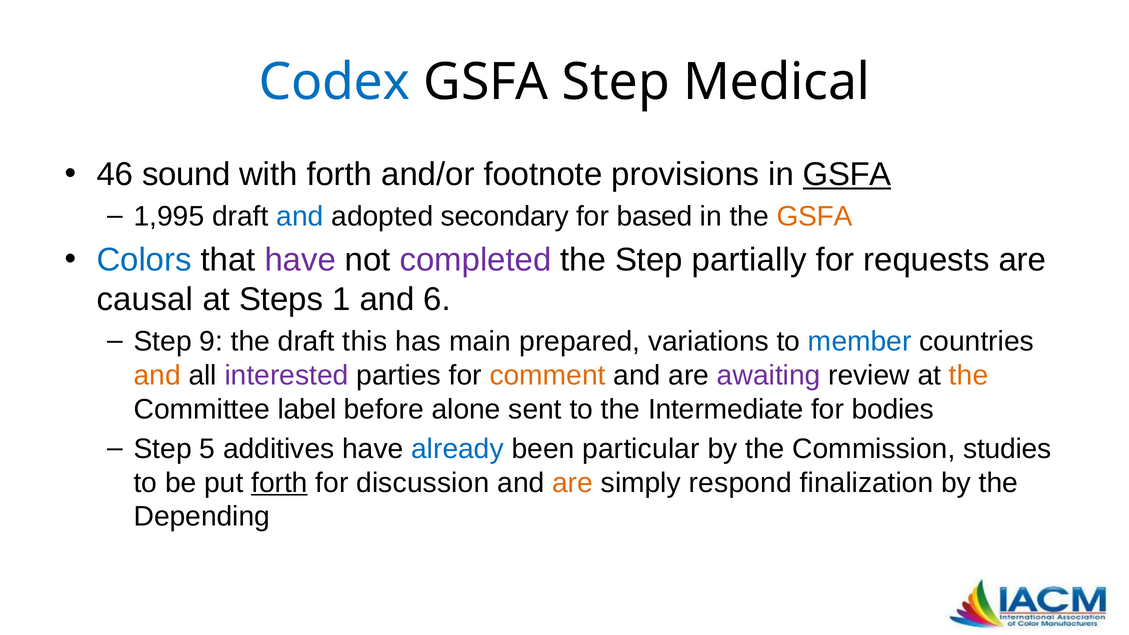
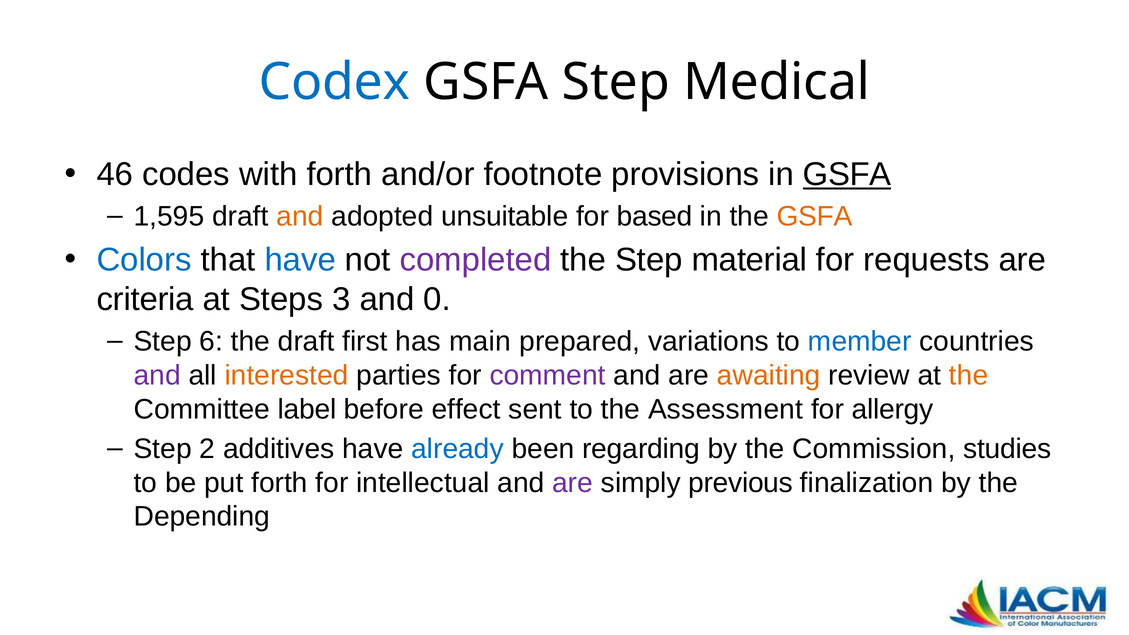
sound: sound -> codes
1,995: 1,995 -> 1,595
and at (300, 217) colour: blue -> orange
secondary: secondary -> unsuitable
have at (300, 260) colour: purple -> blue
partially: partially -> material
causal: causal -> criteria
1: 1 -> 3
6: 6 -> 0
9: 9 -> 6
this: this -> first
and at (157, 376) colour: orange -> purple
interested colour: purple -> orange
comment colour: orange -> purple
awaiting colour: purple -> orange
alone: alone -> effect
Intermediate: Intermediate -> Assessment
bodies: bodies -> allergy
5: 5 -> 2
particular: particular -> regarding
forth at (279, 483) underline: present -> none
discussion: discussion -> intellectual
are at (573, 483) colour: orange -> purple
respond: respond -> previous
